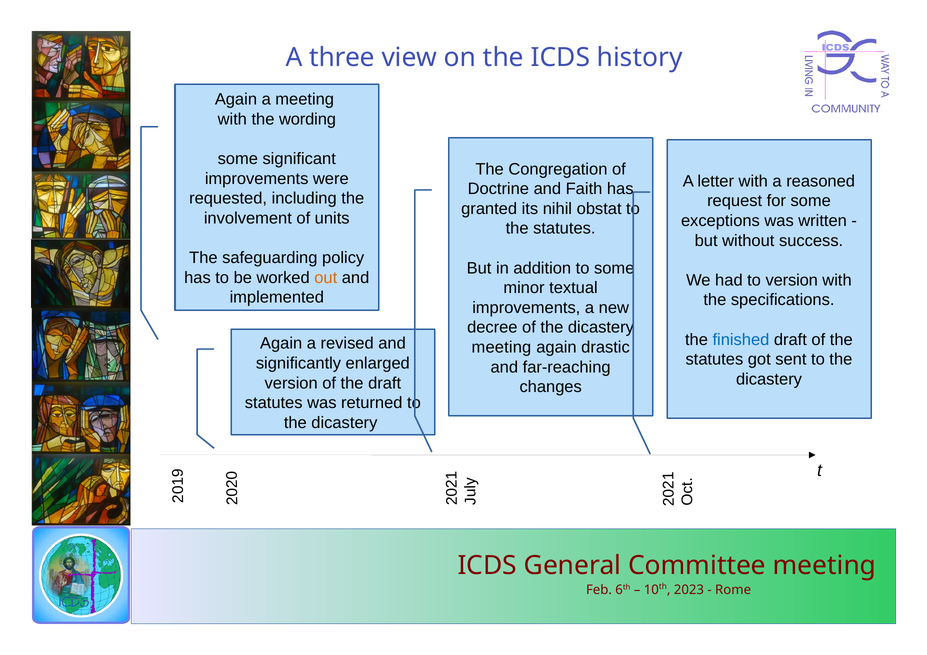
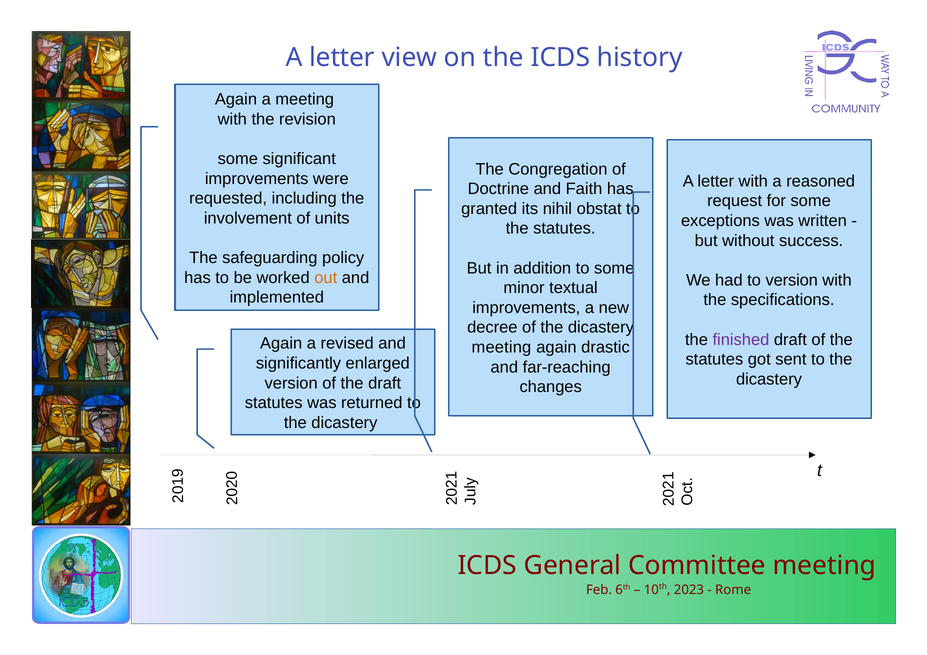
three at (342, 58): three -> letter
wording: wording -> revision
finished colour: blue -> purple
